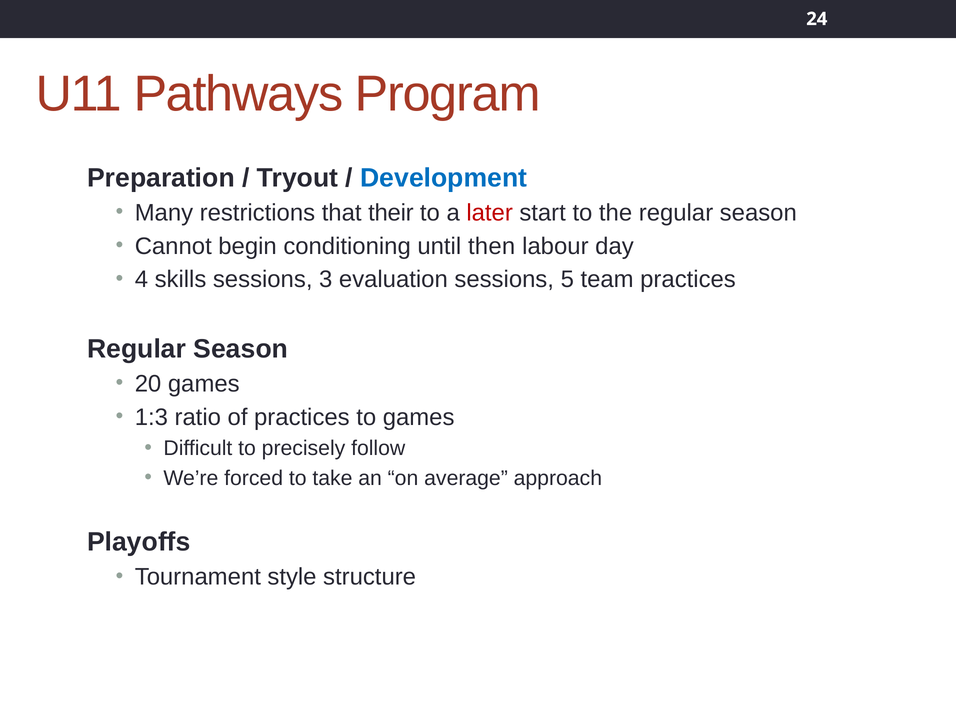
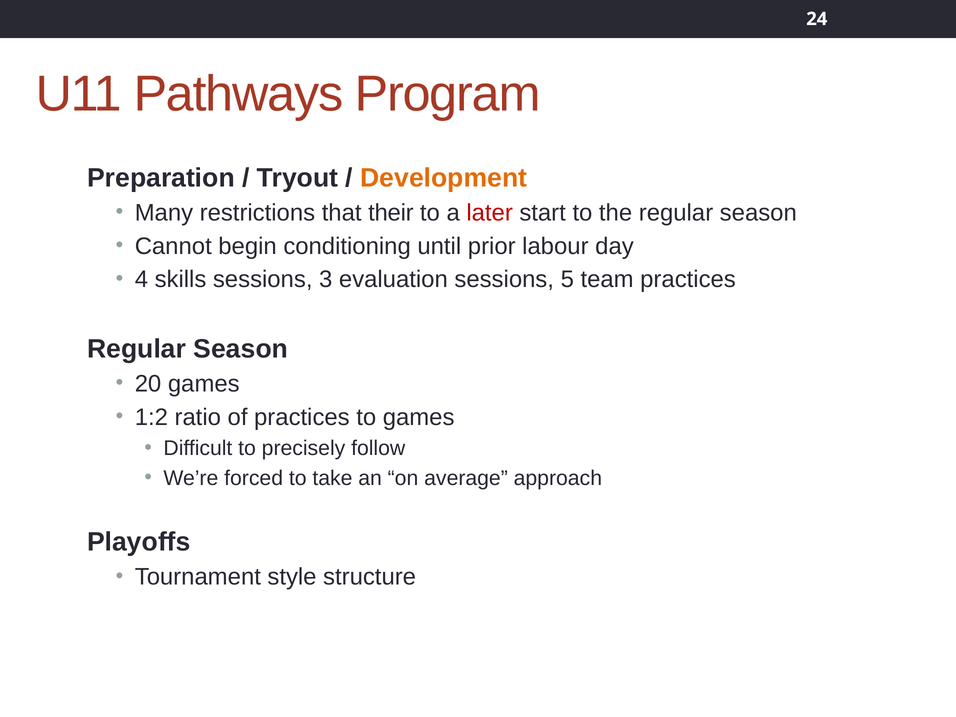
Development colour: blue -> orange
then: then -> prior
1:3: 1:3 -> 1:2
